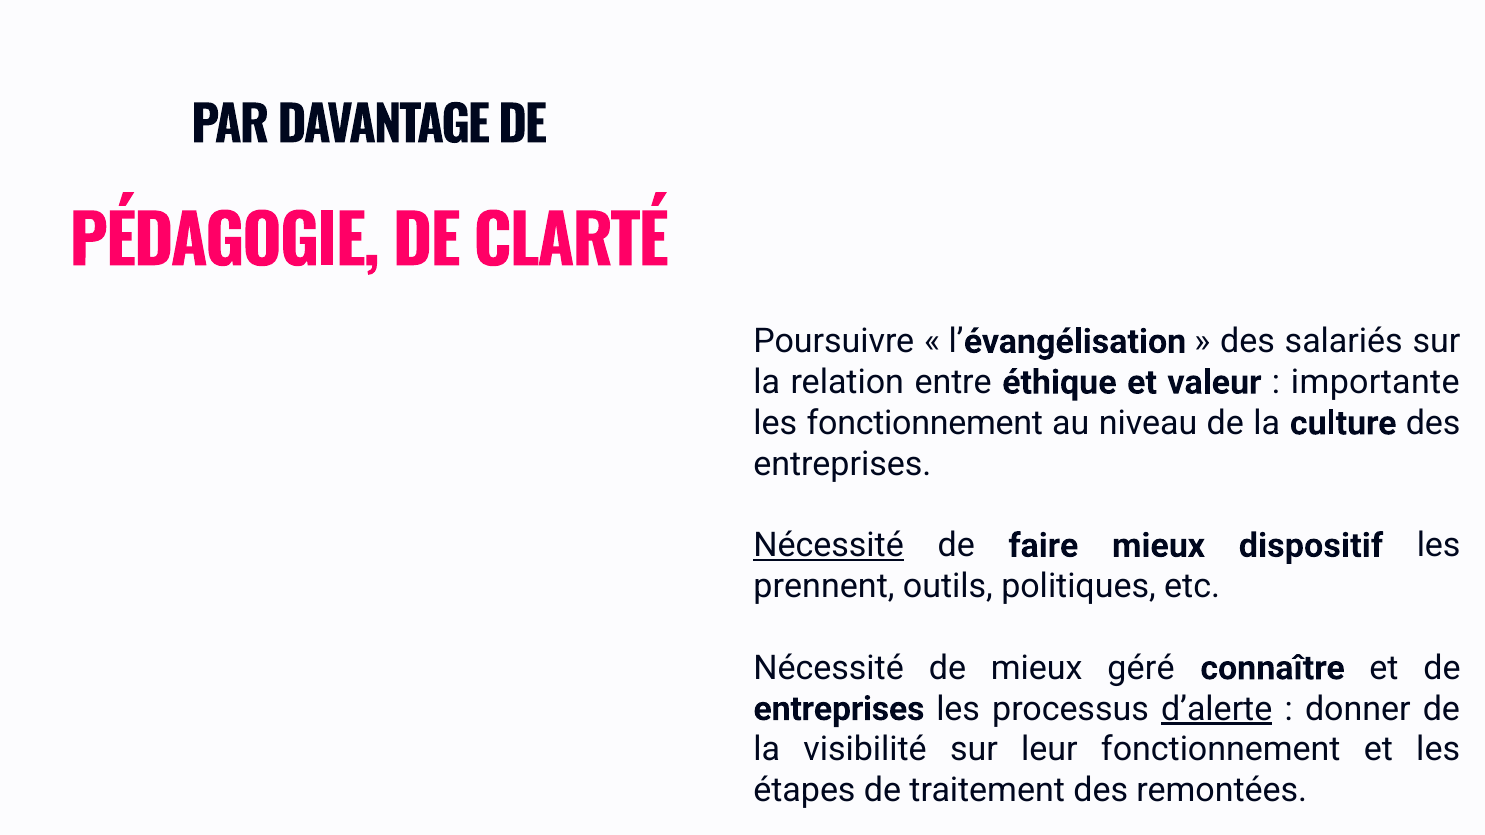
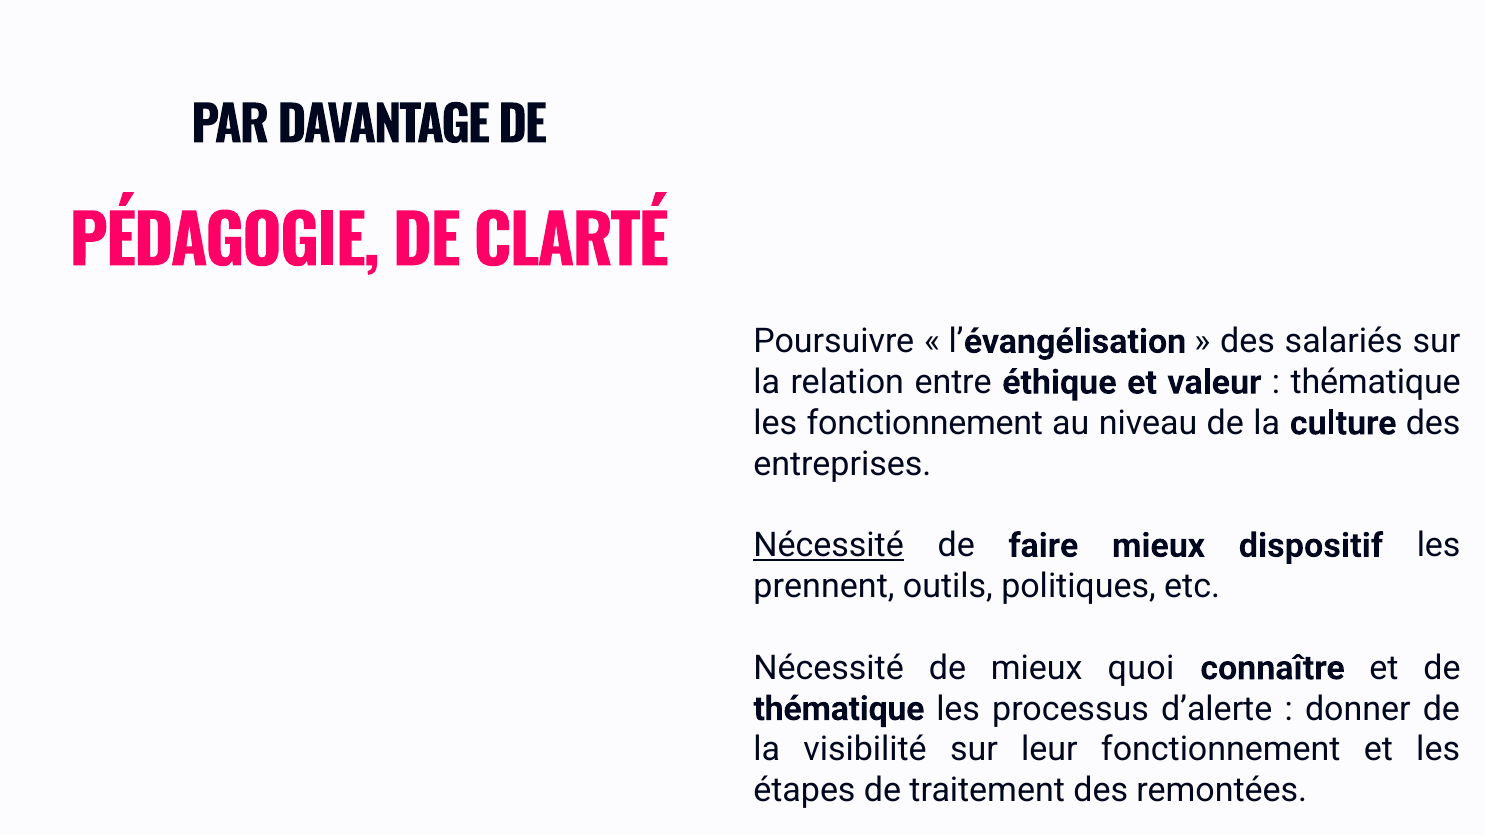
importante at (1375, 383): importante -> thématique
géré: géré -> quoi
entreprises at (839, 709): entreprises -> thématique
d’alerte underline: present -> none
